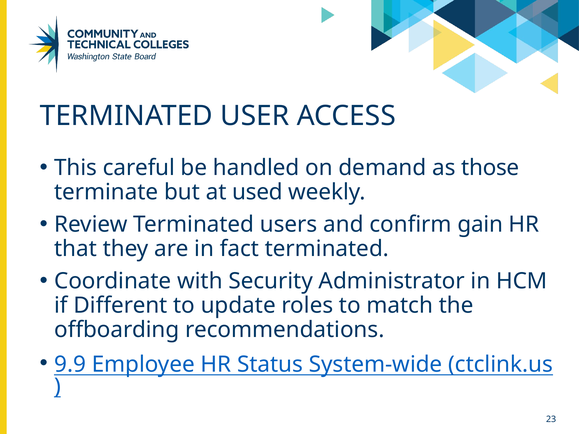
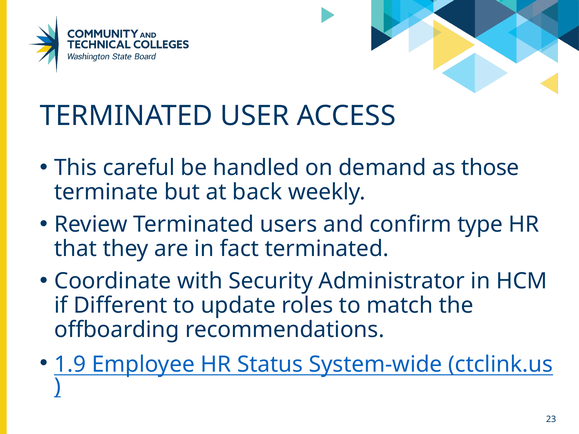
used: used -> back
gain: gain -> type
9.9: 9.9 -> 1.9
